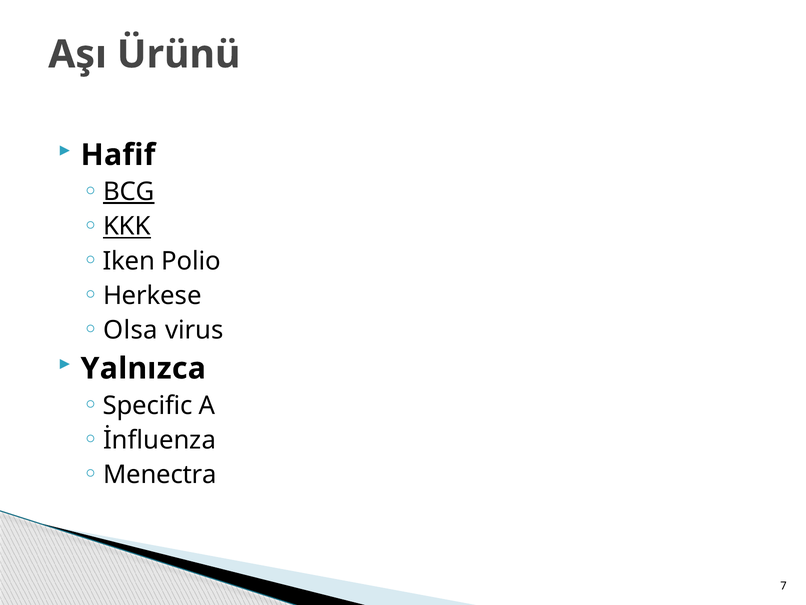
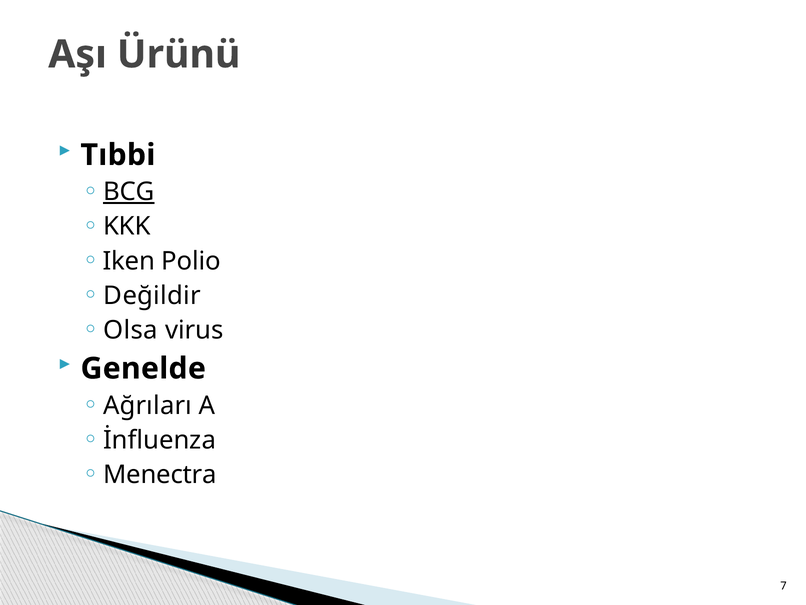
Hafif: Hafif -> Tıbbi
KKK underline: present -> none
Herkese: Herkese -> Değildir
Yalnızca: Yalnızca -> Genelde
Specific: Specific -> Ağrıları
